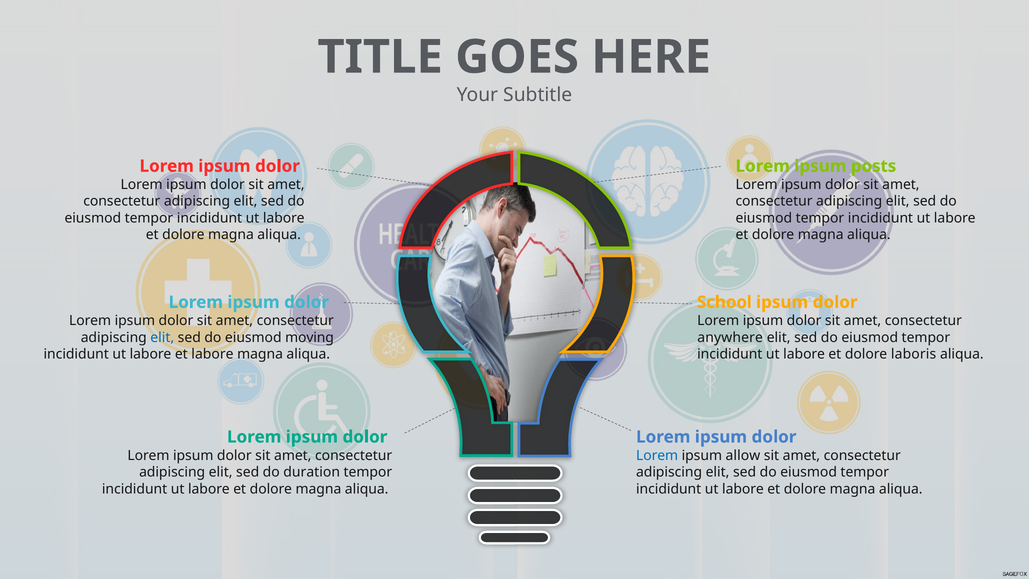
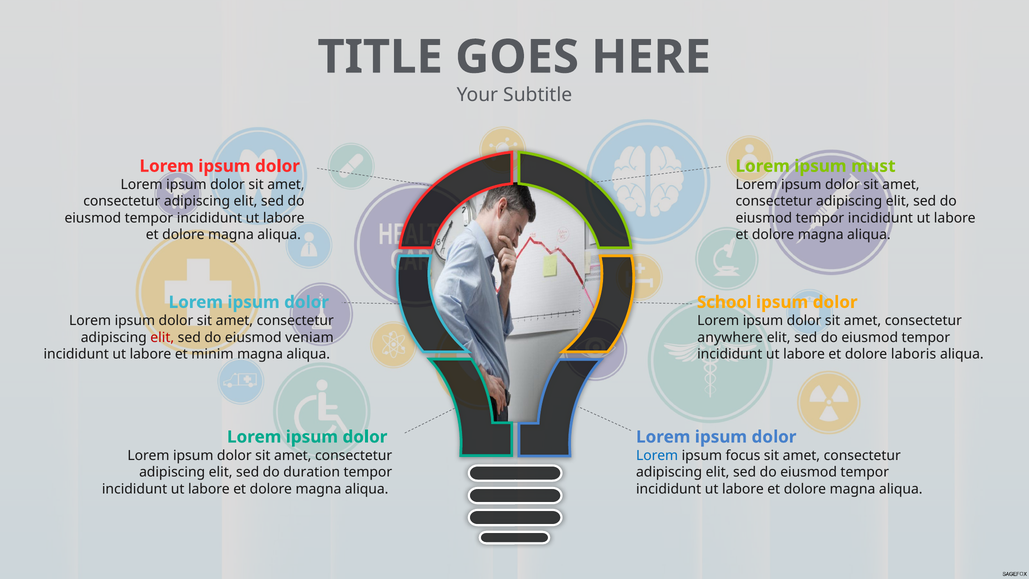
posts: posts -> must
elit at (162, 337) colour: blue -> red
moving: moving -> veniam
et labore: labore -> minim
allow: allow -> focus
